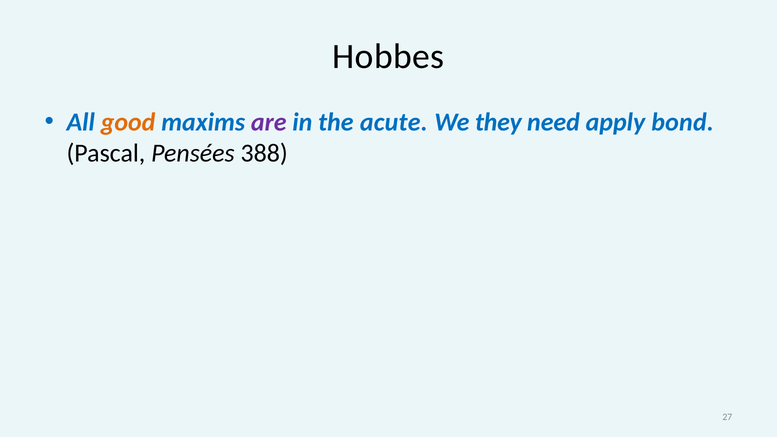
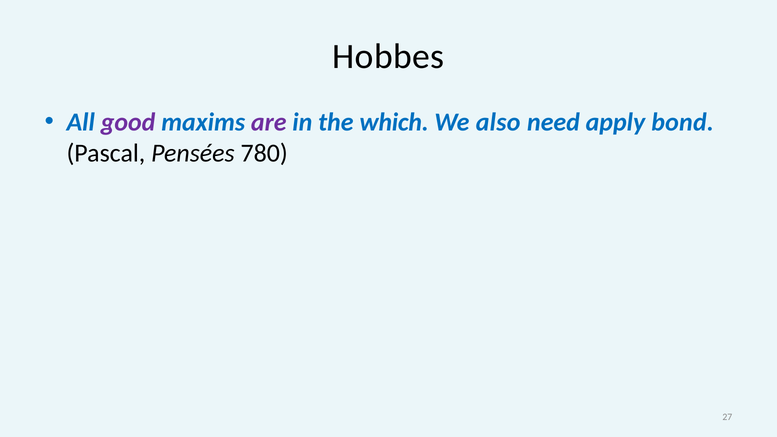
good colour: orange -> purple
acute: acute -> which
they: they -> also
388: 388 -> 780
